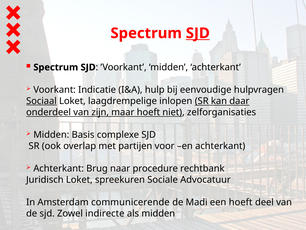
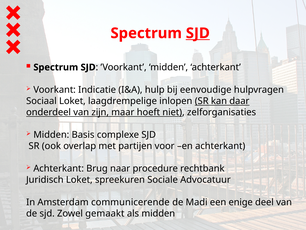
Sociaal underline: present -> none
een hoeft: hoeft -> enige
indirecte: indirecte -> gemaakt
